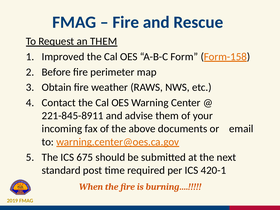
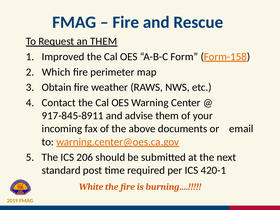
Before: Before -> Which
221-845-8911: 221-845-8911 -> 917-845-8911
675: 675 -> 206
When: When -> White
